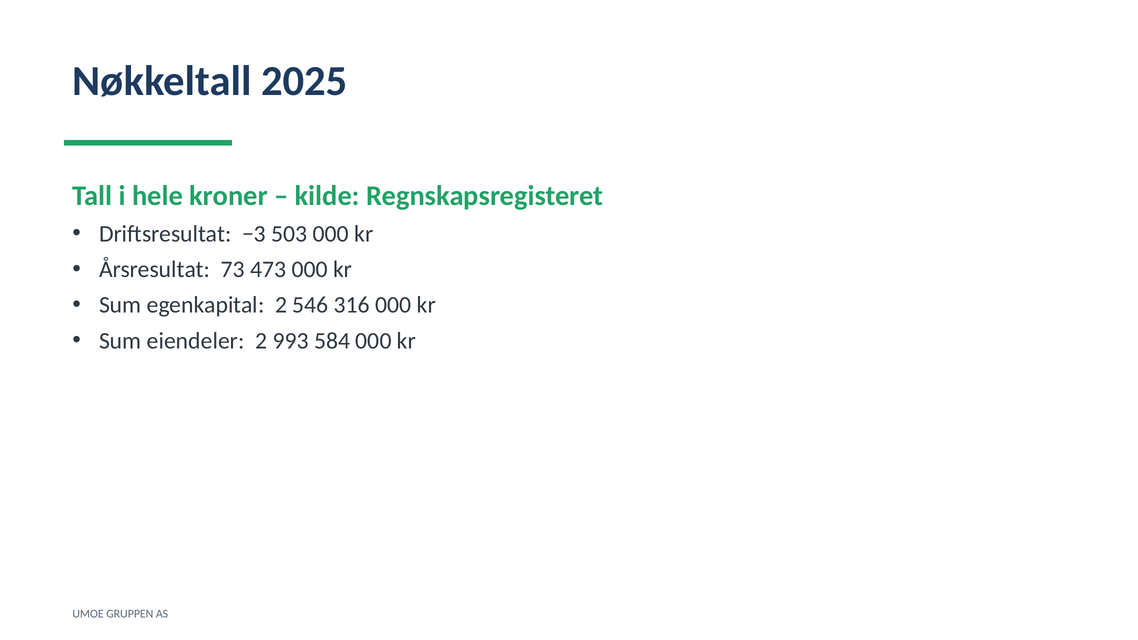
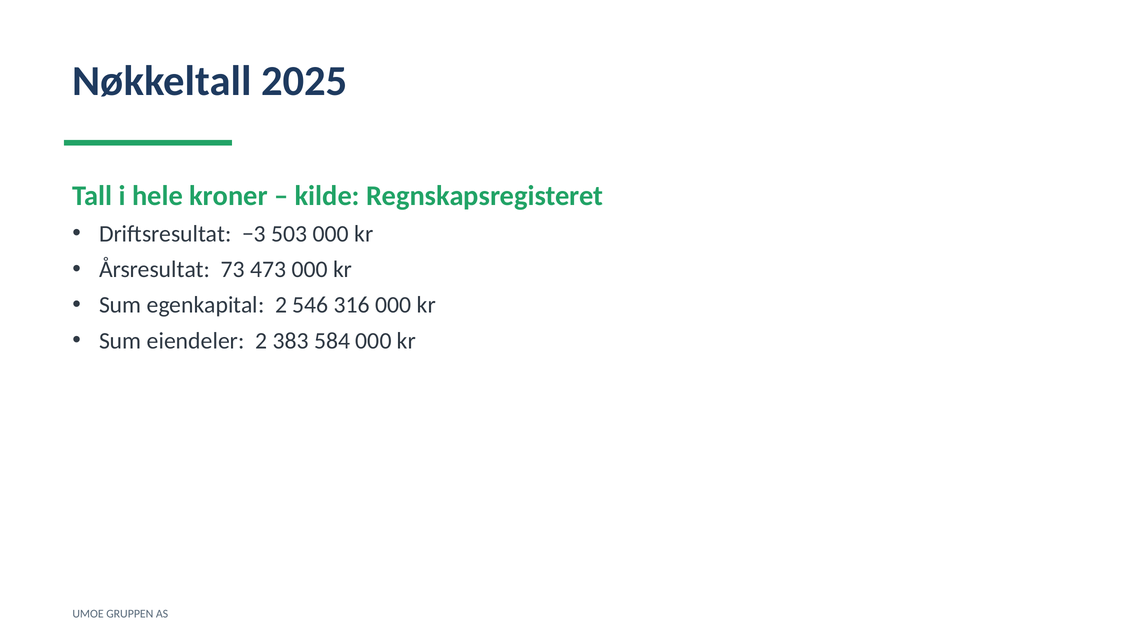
993: 993 -> 383
